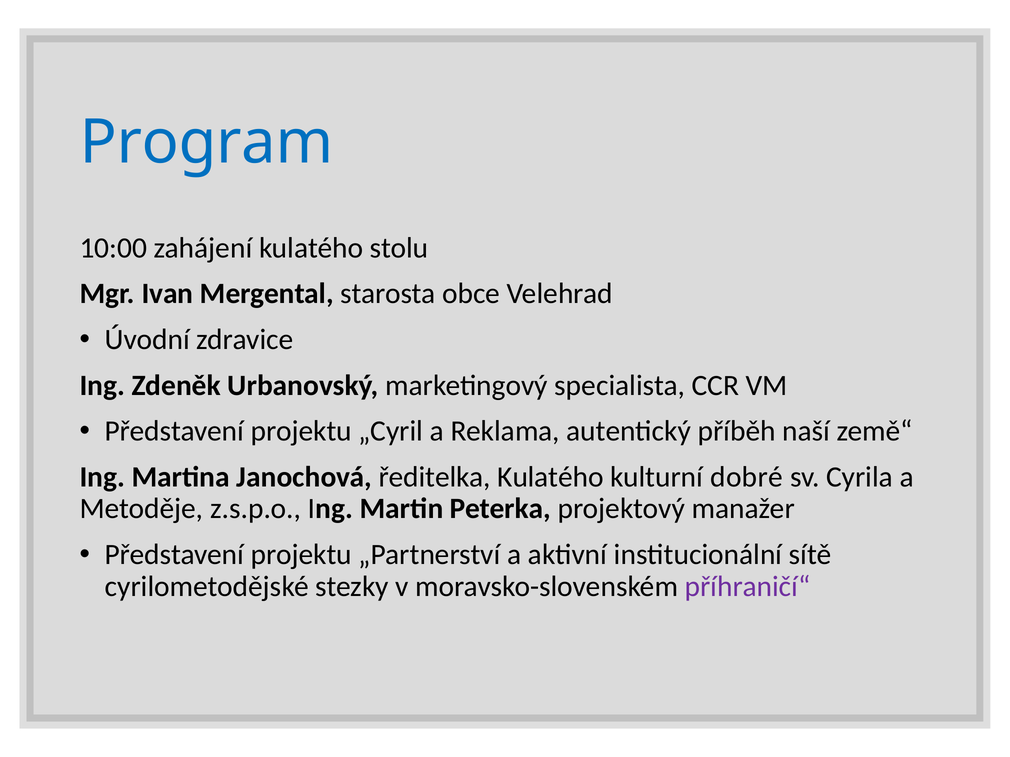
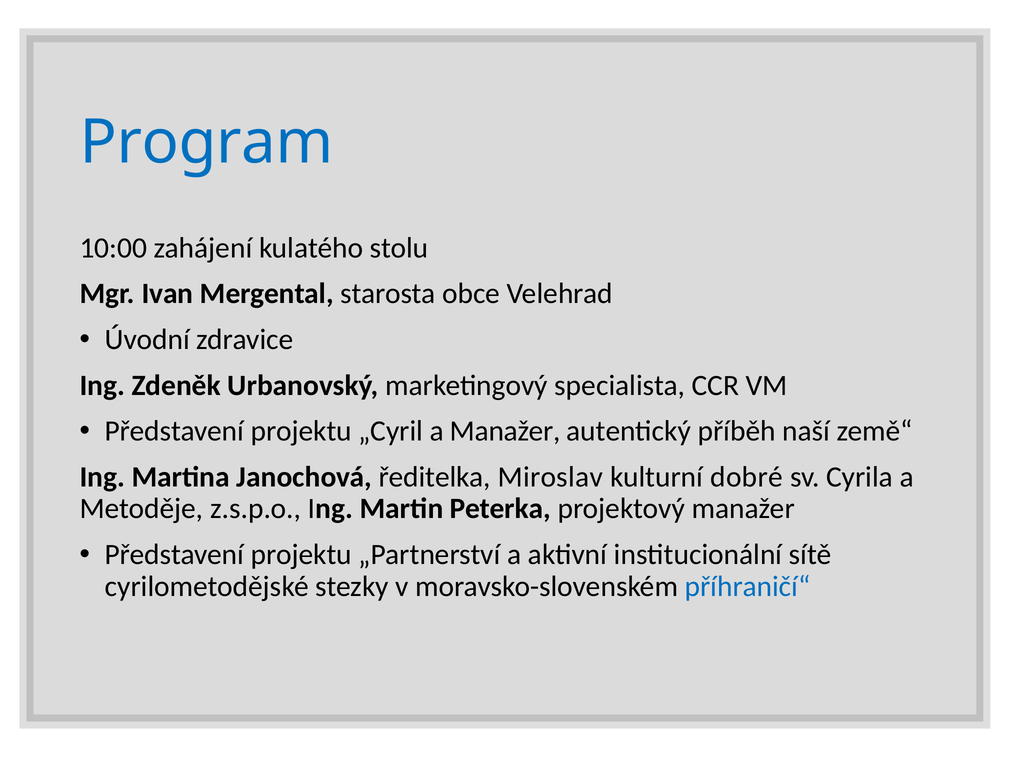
a Reklama: Reklama -> Manažer
ředitelka Kulatého: Kulatého -> Miroslav
příhraničí“ colour: purple -> blue
